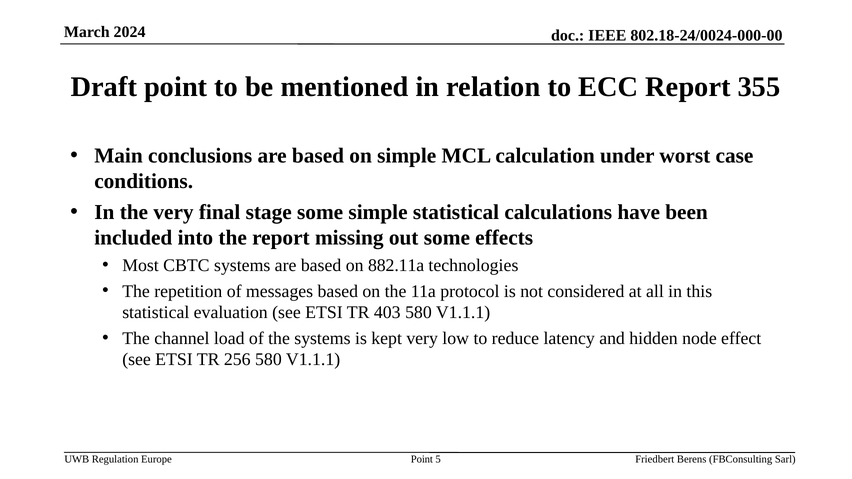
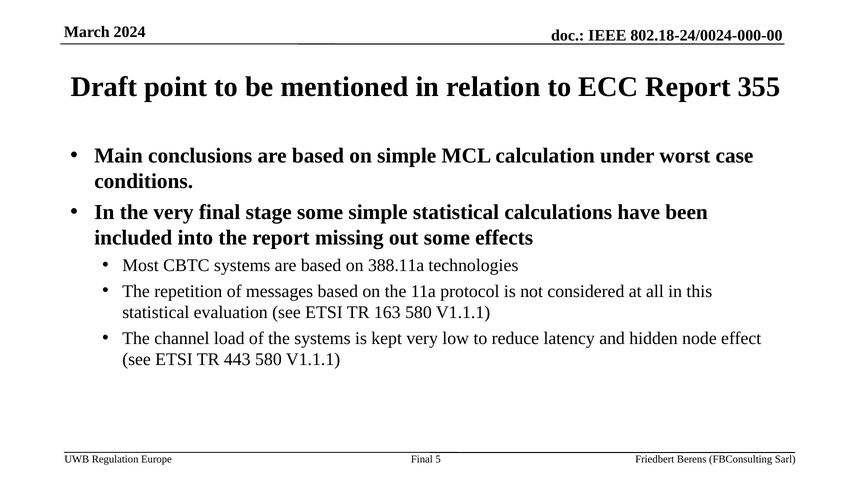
882.11a: 882.11a -> 388.11a
403: 403 -> 163
256: 256 -> 443
Point at (422, 460): Point -> Final
